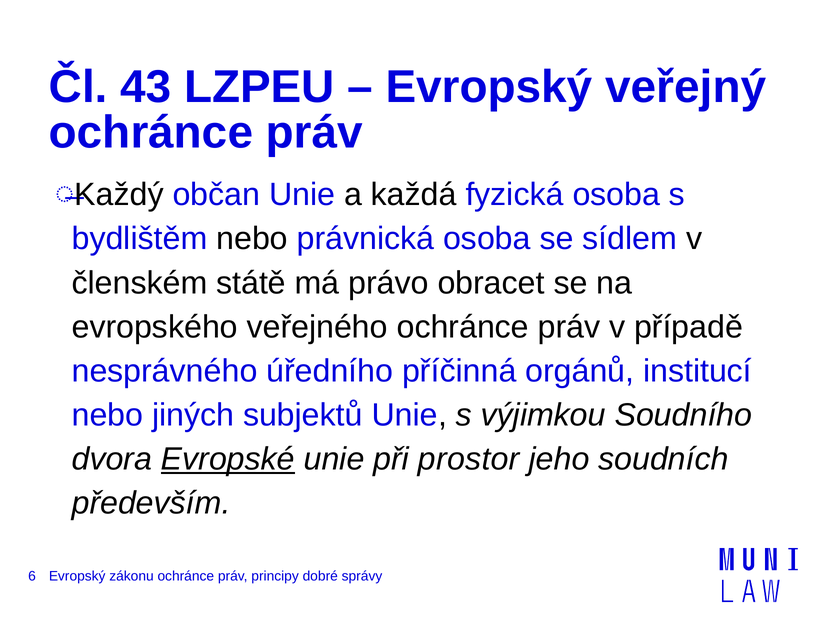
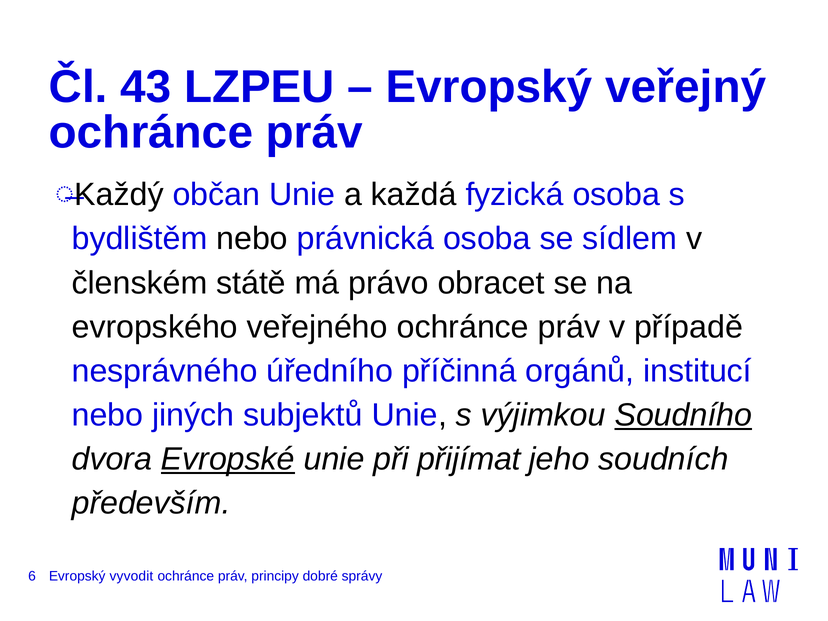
Soudního underline: none -> present
prostor: prostor -> přijímat
zákonu: zákonu -> vyvodit
